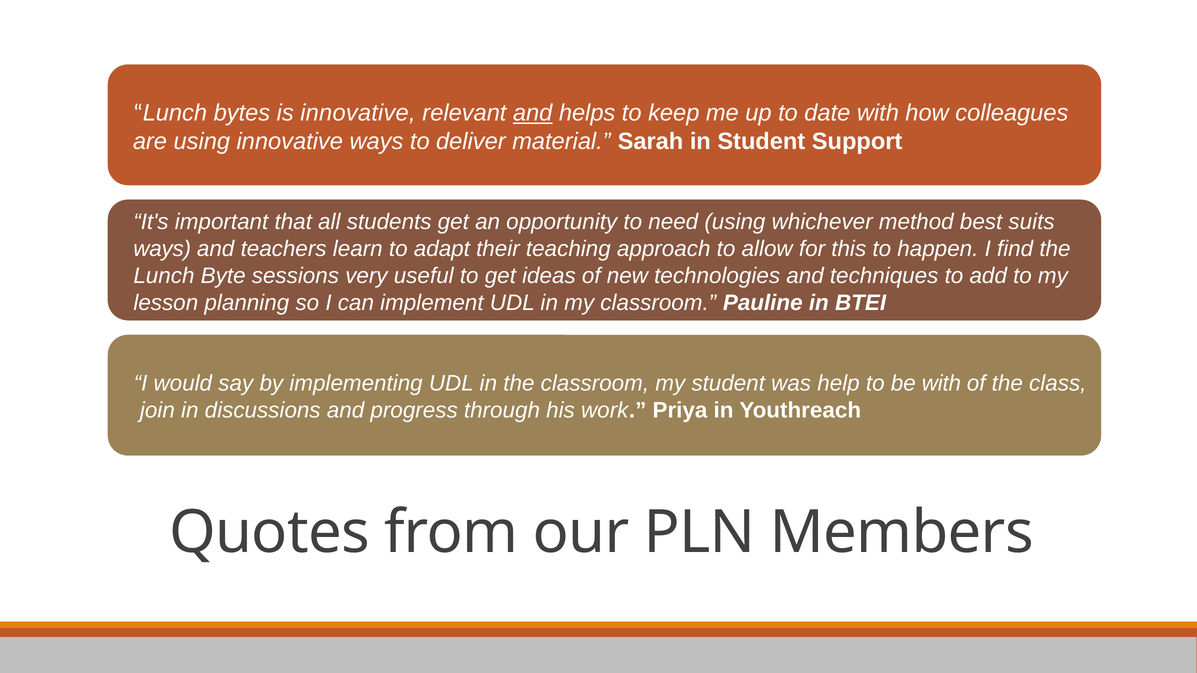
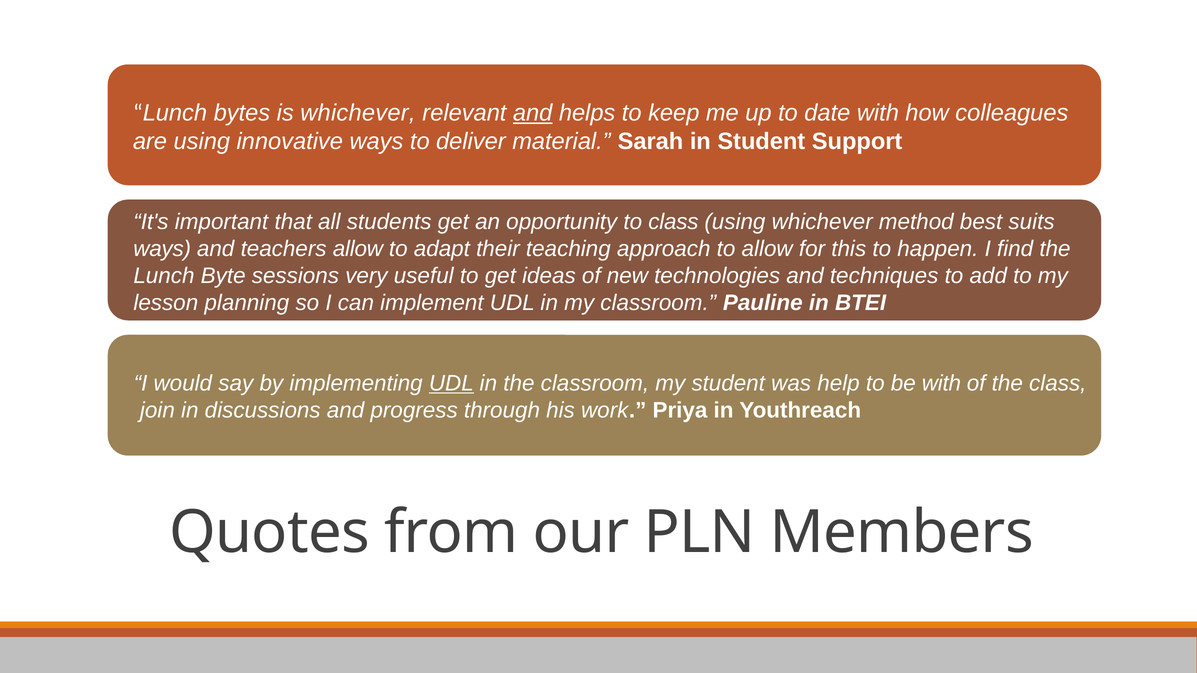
is innovative: innovative -> whichever
to need: need -> class
teachers learn: learn -> allow
UDL at (451, 383) underline: none -> present
